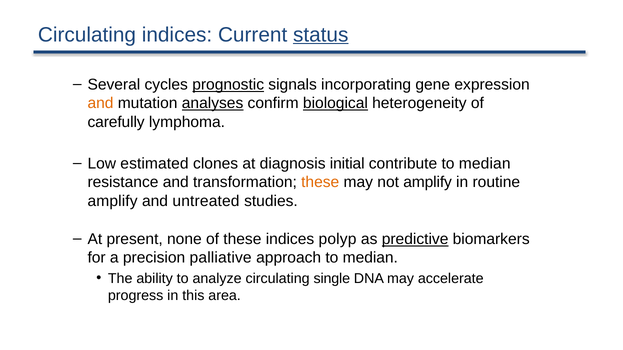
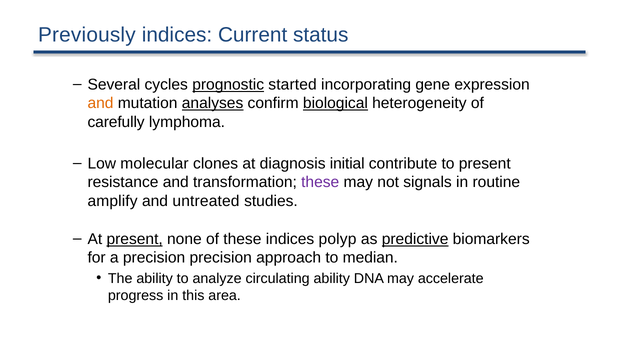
Circulating at (87, 35): Circulating -> Previously
status underline: present -> none
signals: signals -> started
estimated: estimated -> molecular
contribute to median: median -> present
these at (320, 183) colour: orange -> purple
not amplify: amplify -> signals
present at (135, 239) underline: none -> present
precision palliative: palliative -> precision
circulating single: single -> ability
